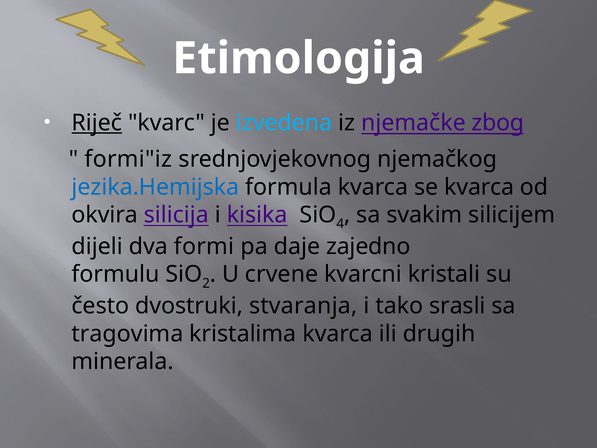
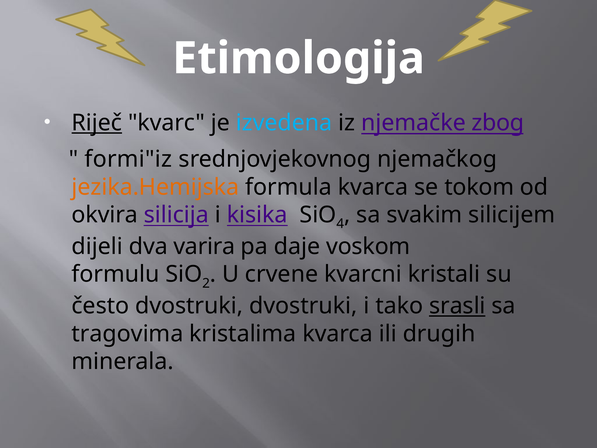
jezika.Hemijska colour: blue -> orange
se kvarca: kvarca -> tokom
formi: formi -> varira
zajedno: zajedno -> voskom
dvostruki stvaranja: stvaranja -> dvostruki
srasli underline: none -> present
